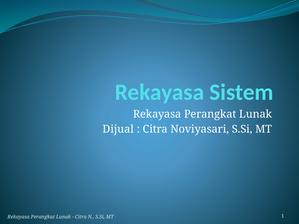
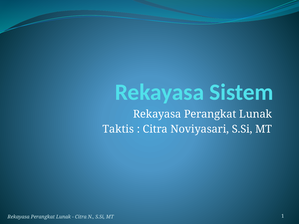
Dijual: Dijual -> Taktis
